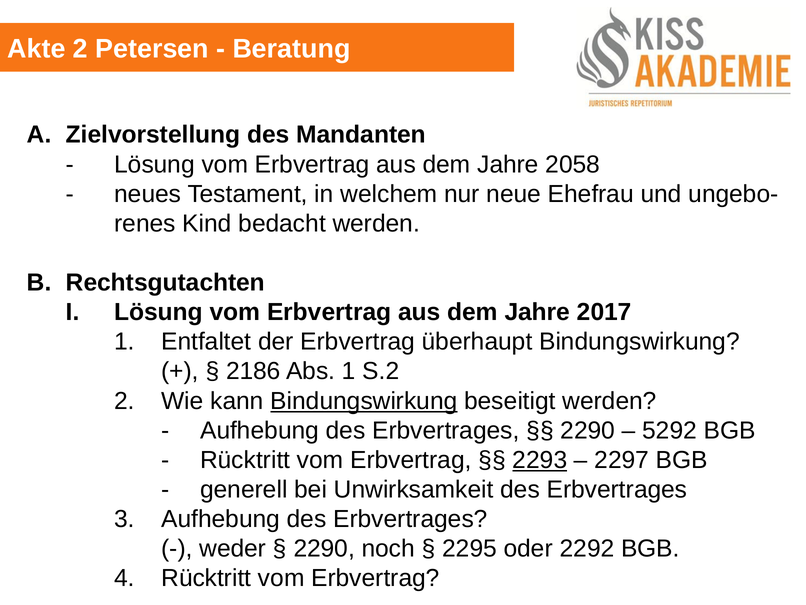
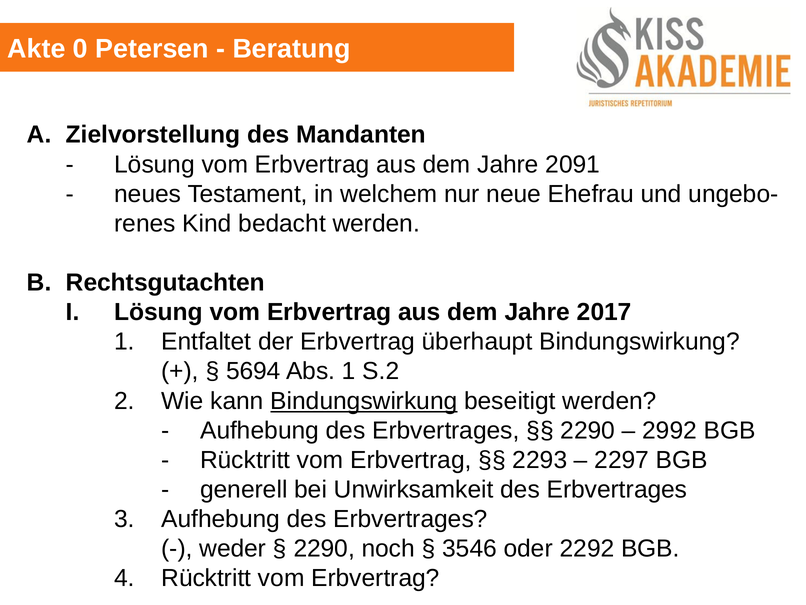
Akte 2: 2 -> 0
2058: 2058 -> 2091
2186: 2186 -> 5694
5292: 5292 -> 2992
2293 underline: present -> none
2295: 2295 -> 3546
